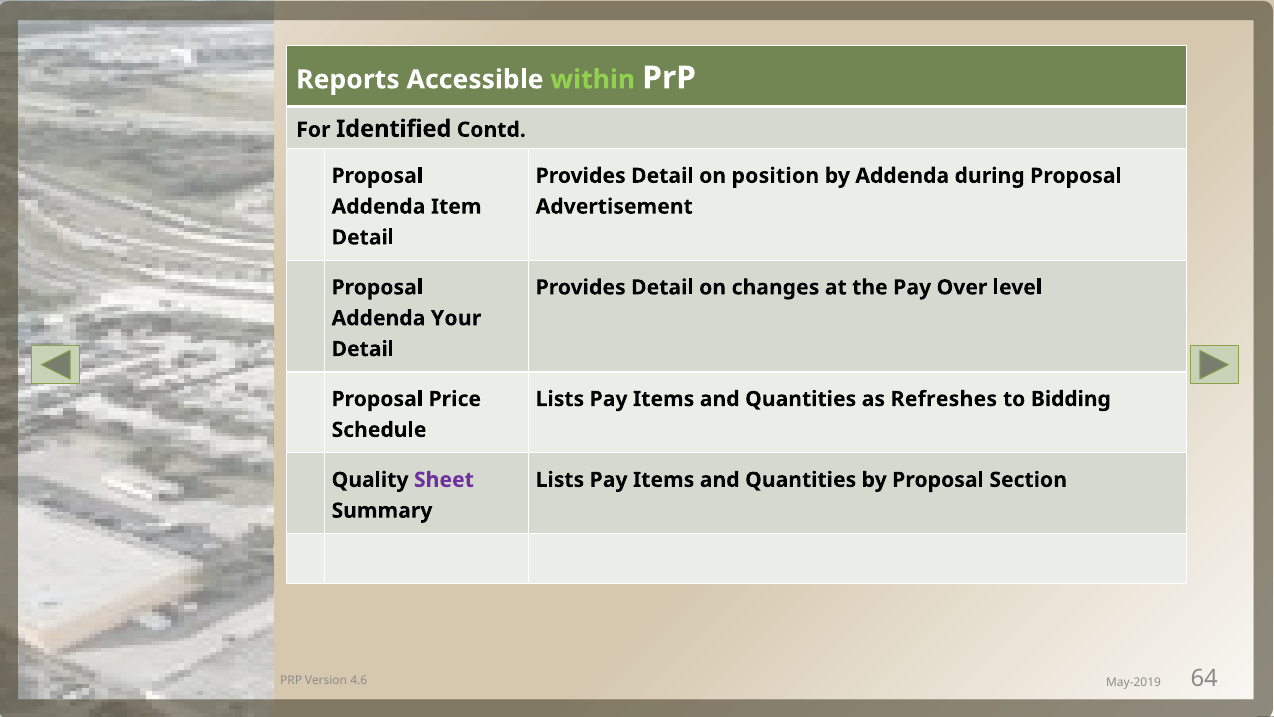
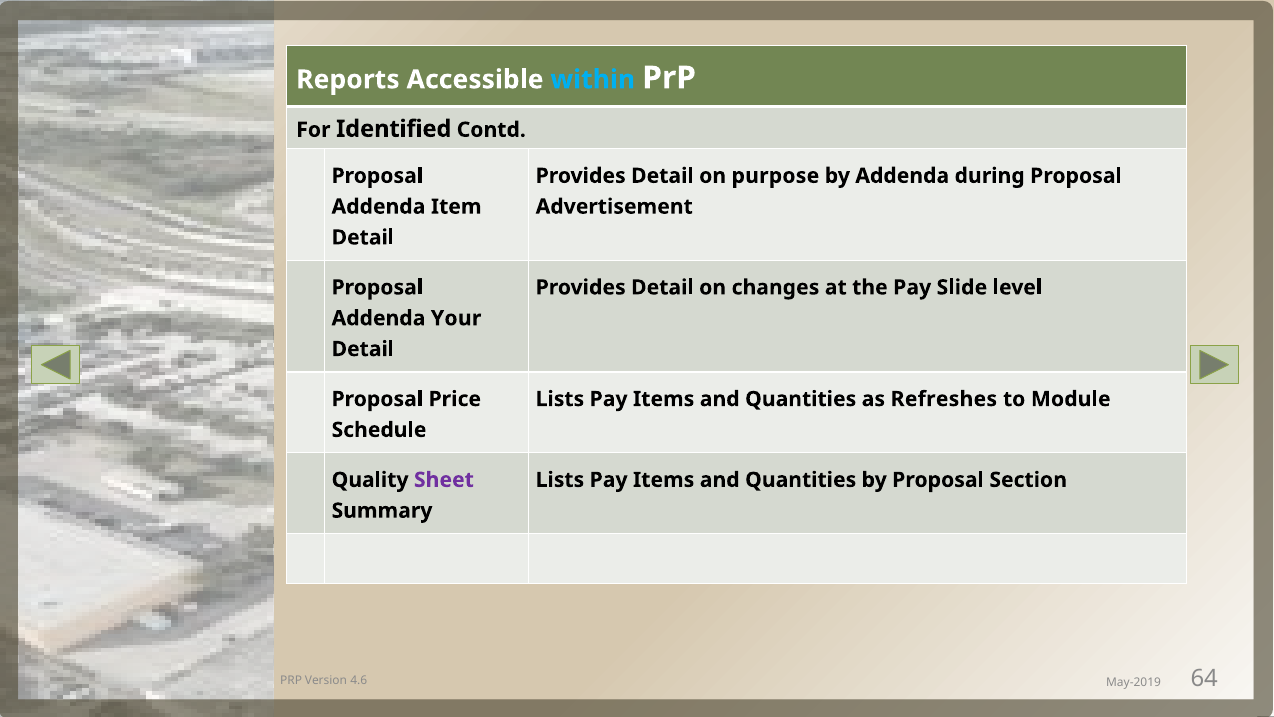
within colour: light green -> light blue
position: position -> purpose
Over: Over -> Slide
Bidding: Bidding -> Module
